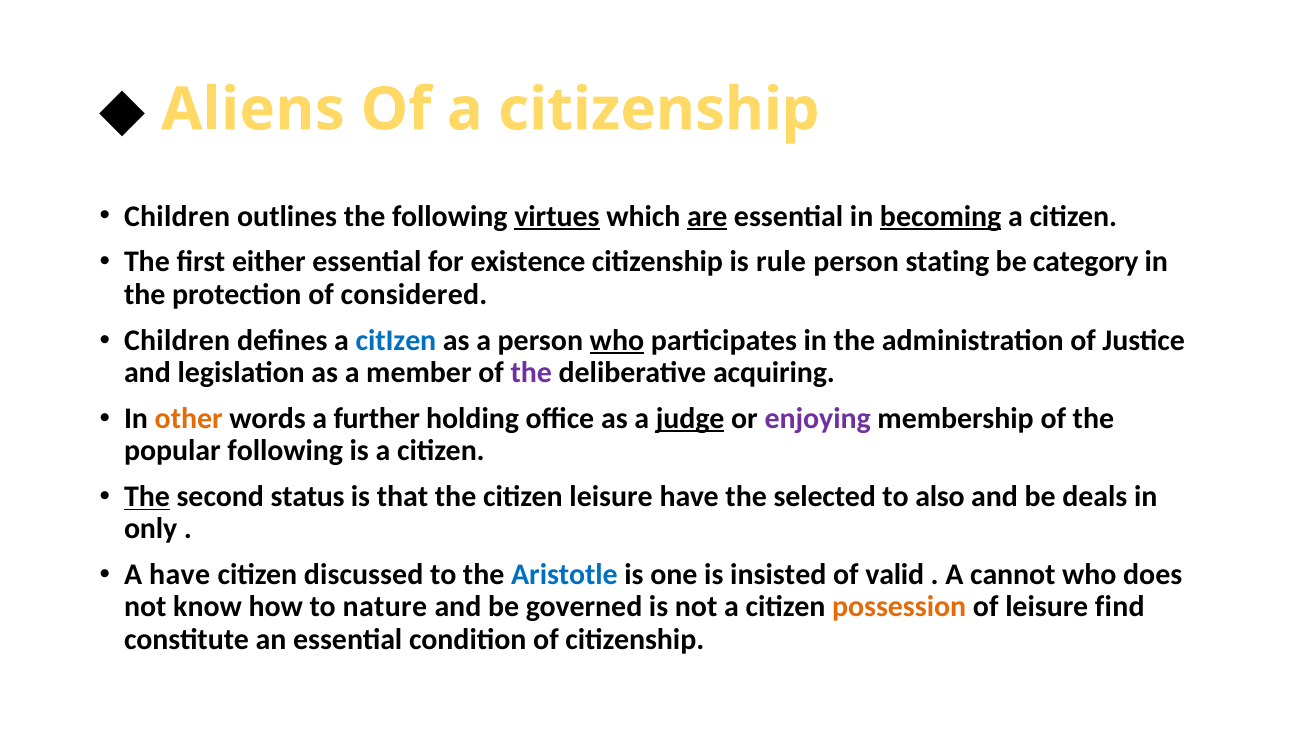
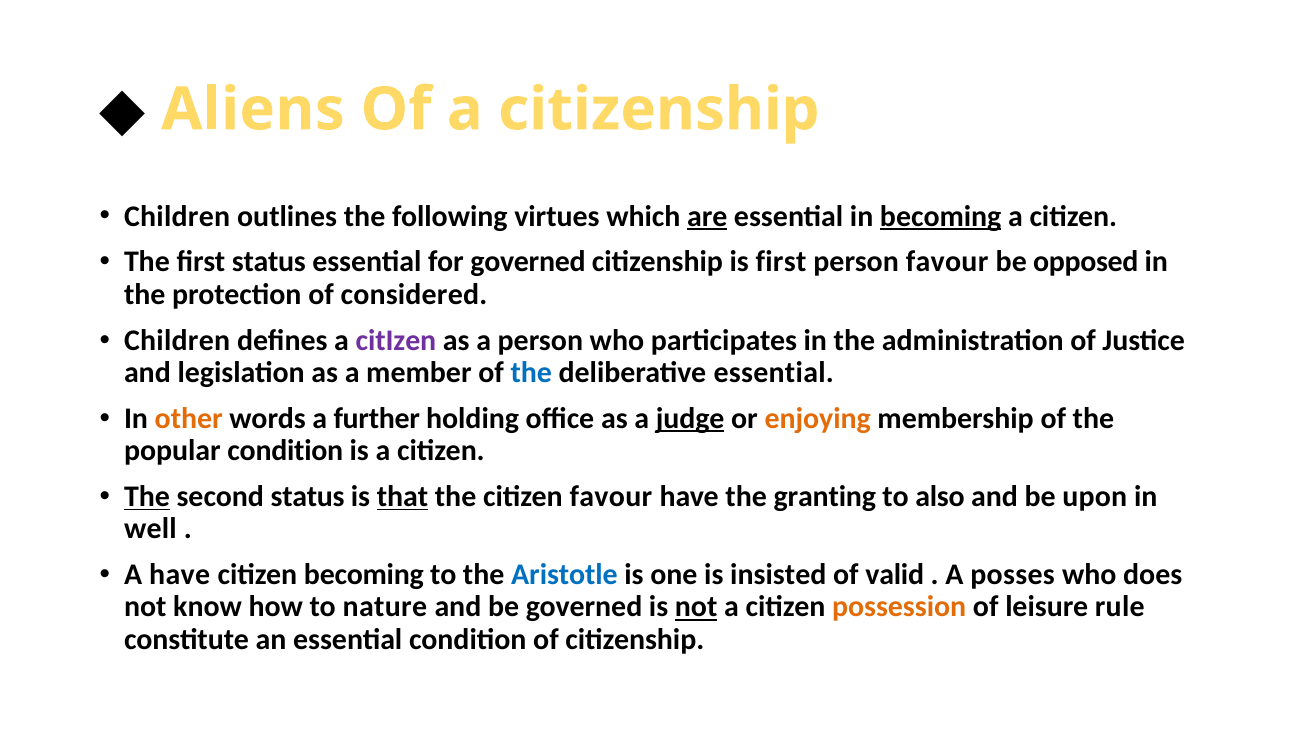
virtues underline: present -> none
first either: either -> status
for existence: existence -> governed
is rule: rule -> first
person stating: stating -> favour
category: category -> opposed
citIzen at (396, 341) colour: blue -> purple
who at (617, 341) underline: present -> none
the at (531, 373) colour: purple -> blue
deliberative acquiring: acquiring -> essential
enjoying colour: purple -> orange
popular following: following -> condition
that underline: none -> present
citizen leisure: leisure -> favour
selected: selected -> granting
deals: deals -> upon
only: only -> well
citizen discussed: discussed -> becoming
cannot: cannot -> posses
not at (696, 608) underline: none -> present
find: find -> rule
